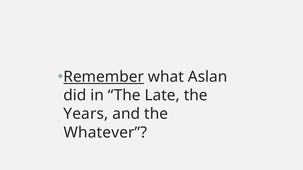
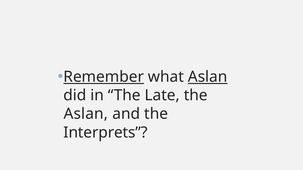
Aslan at (208, 77) underline: none -> present
Years at (86, 114): Years -> Aslan
Whatever: Whatever -> Interprets
